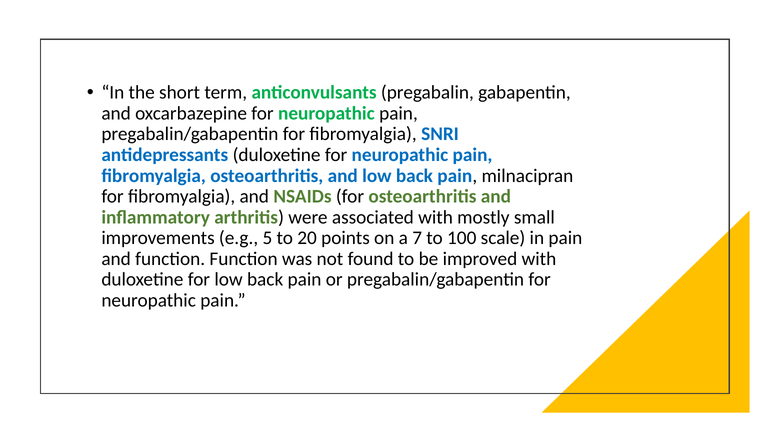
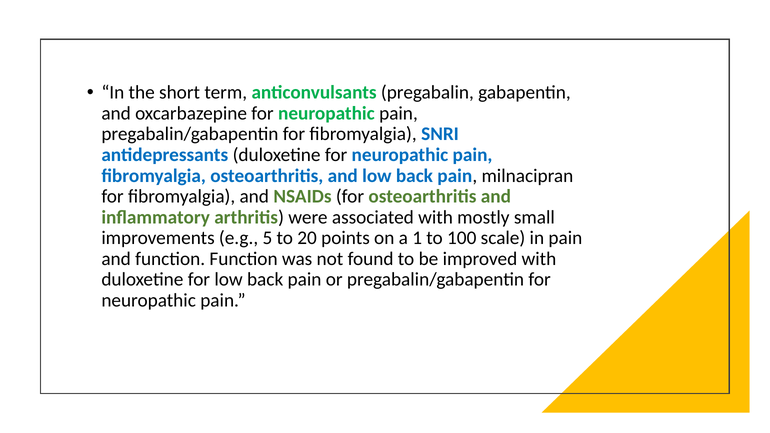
7: 7 -> 1
